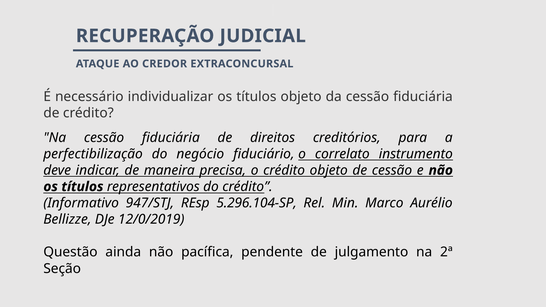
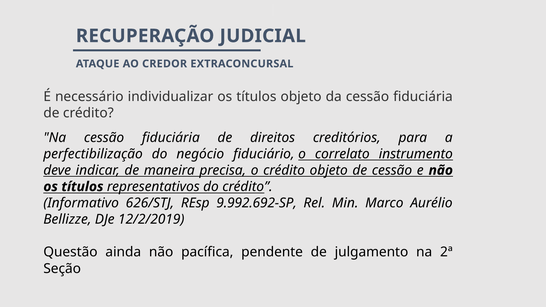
947/STJ: 947/STJ -> 626/STJ
5.296.104-SP: 5.296.104-SP -> 9.992.692-SP
12/0/2019: 12/0/2019 -> 12/2/2019
